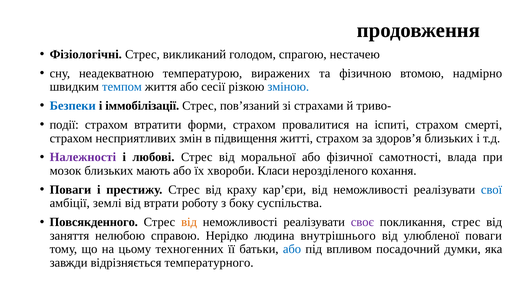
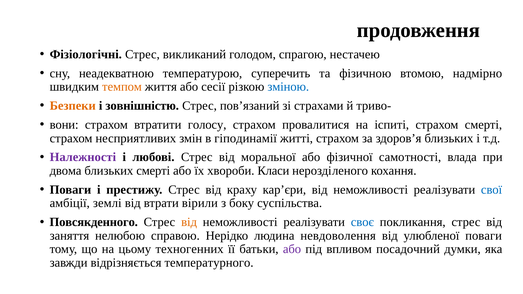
виражених: виражених -> суперечить
темпом colour: blue -> orange
Безпеки colour: blue -> orange
іммобілізації: іммобілізації -> зовнішністю
події: події -> вони
форми: форми -> голосу
підвищення: підвищення -> гіподинамії
мозок: мозок -> двома
близьких мають: мають -> смерті
роботу: роботу -> вірили
своє colour: purple -> blue
внутрішнього: внутрішнього -> невдоволення
або at (292, 249) colour: blue -> purple
